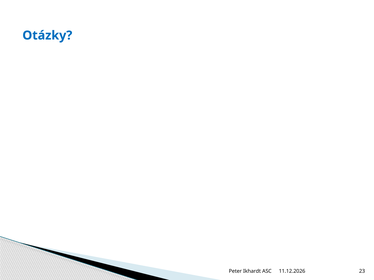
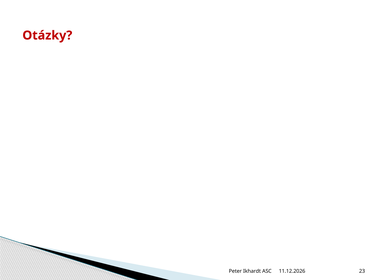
Otázky colour: blue -> red
